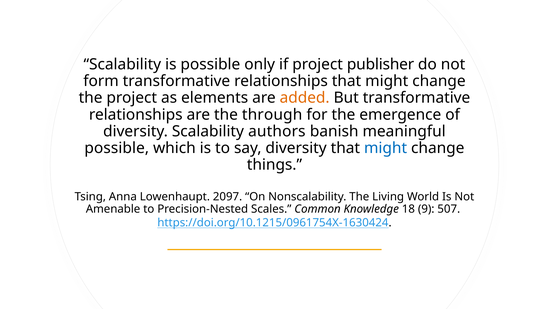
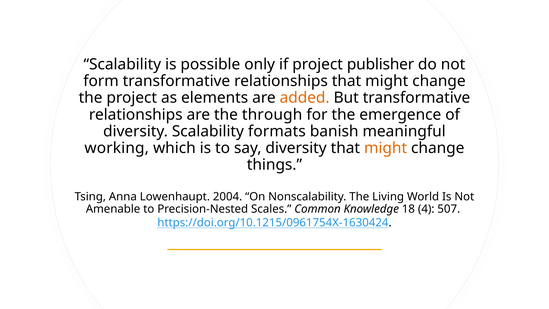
authors: authors -> formats
possible at (117, 148): possible -> working
might at (386, 148) colour: blue -> orange
2097: 2097 -> 2004
9: 9 -> 4
